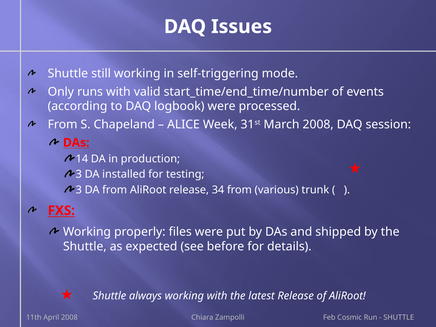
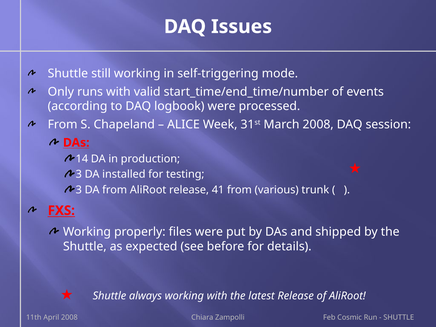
34: 34 -> 41
